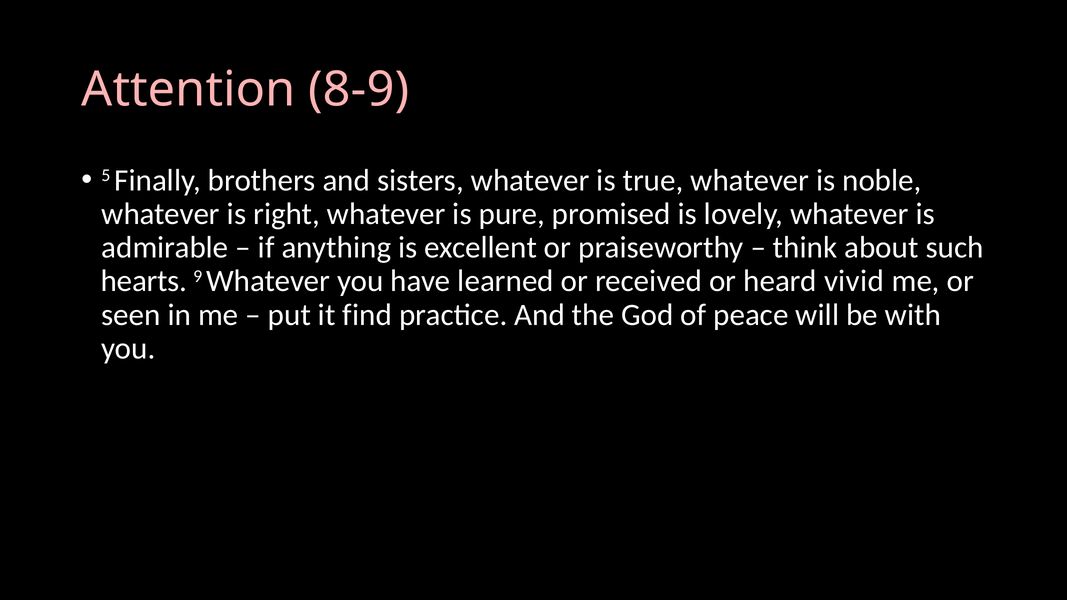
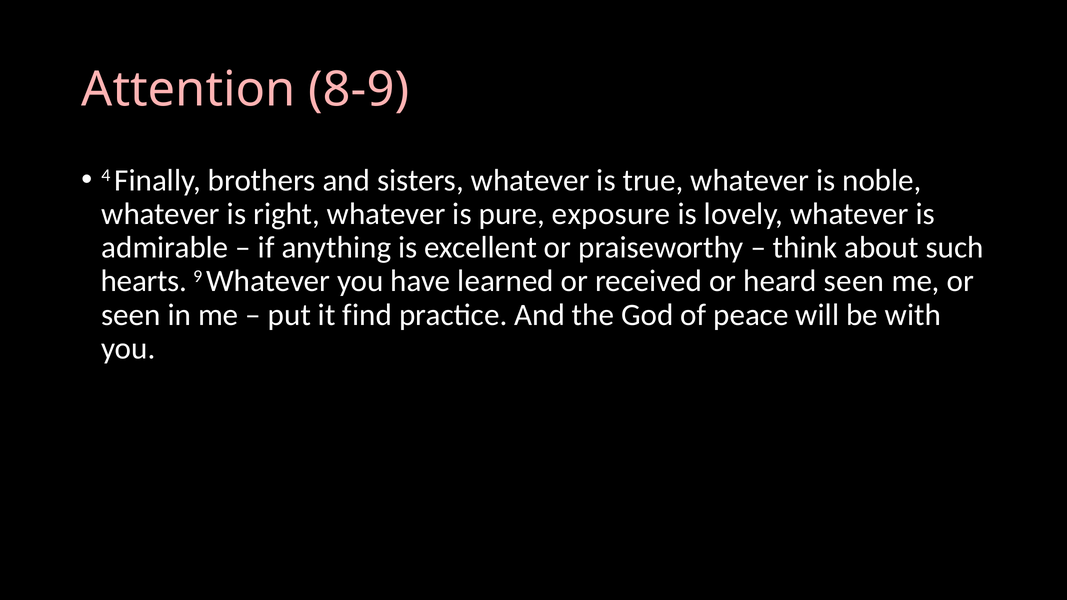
5: 5 -> 4
promised: promised -> exposure
heard vivid: vivid -> seen
